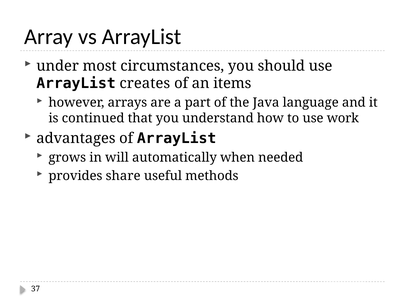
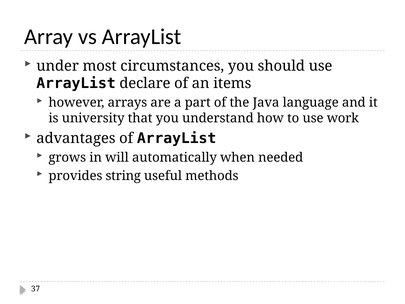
creates: creates -> declare
continued: continued -> university
share: share -> string
